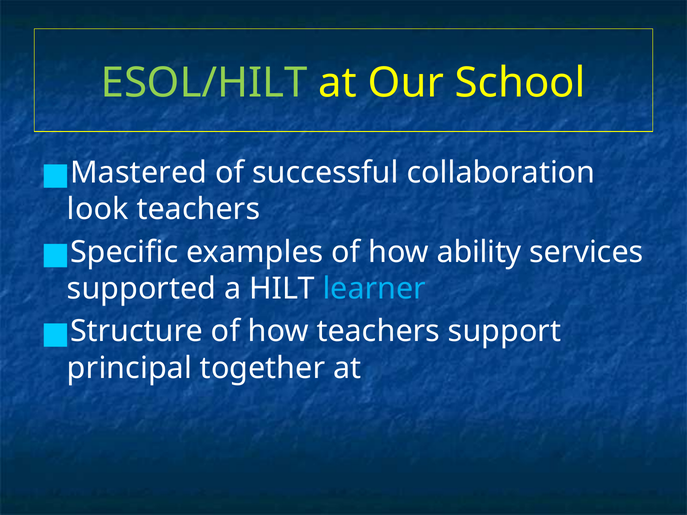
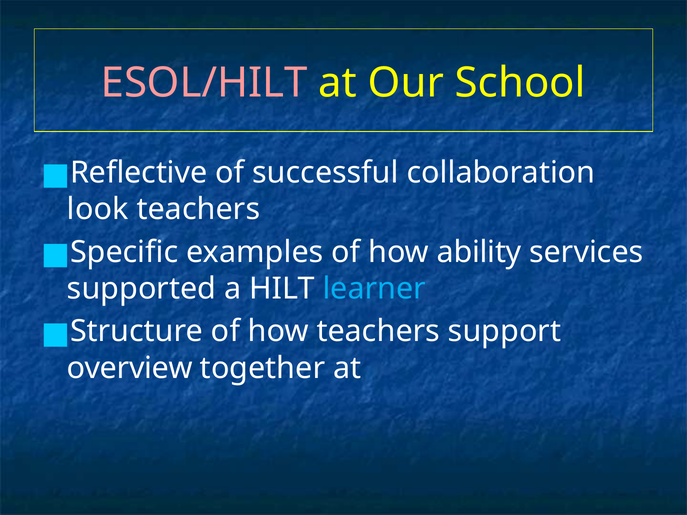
ESOL/HILT colour: light green -> pink
Mastered: Mastered -> Reflective
principal: principal -> overview
